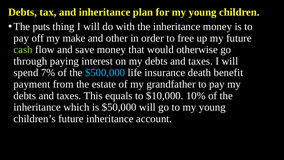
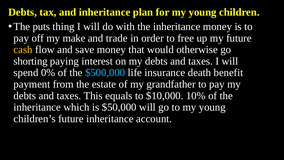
other: other -> trade
cash colour: light green -> yellow
through: through -> shorting
7%: 7% -> 0%
